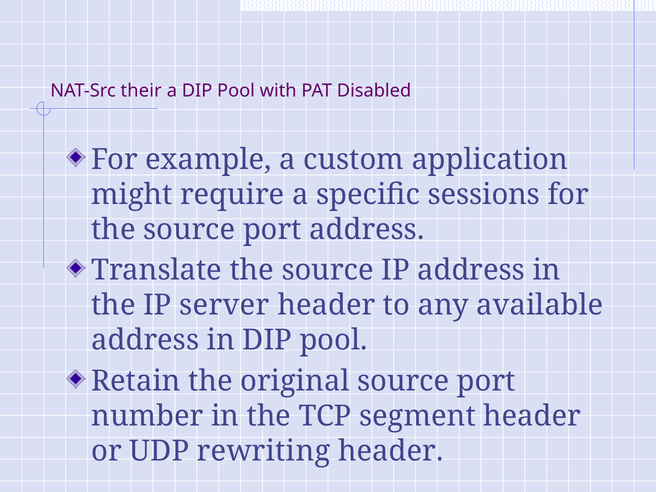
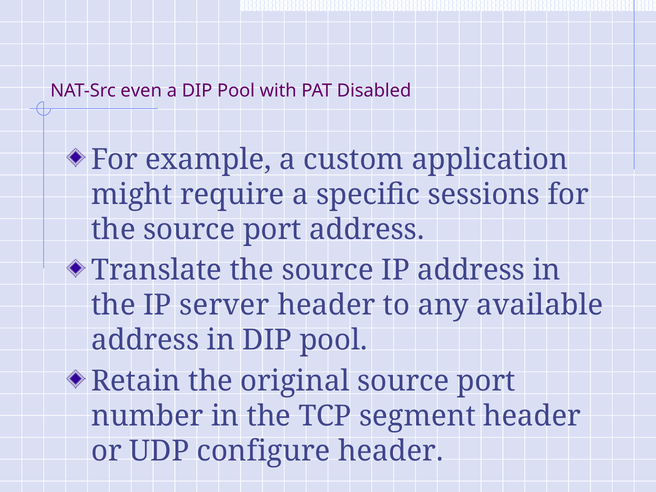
their: their -> even
rewriting: rewriting -> configure
